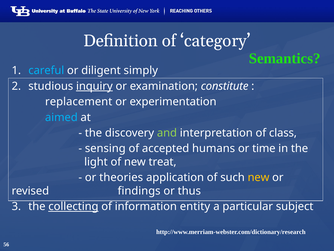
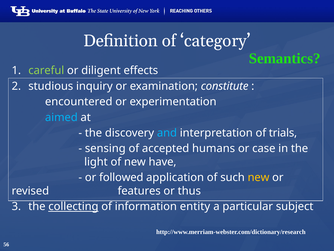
careful colour: light blue -> light green
simply: simply -> effects
inquiry underline: present -> none
replacement: replacement -> encountered
and colour: light green -> light blue
class: class -> trials
time: time -> case
treat: treat -> have
theories: theories -> followed
findings: findings -> features
